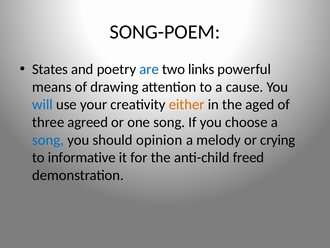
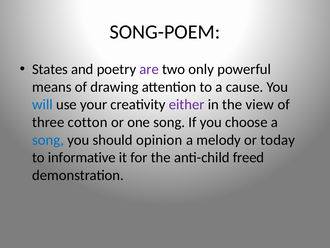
are colour: blue -> purple
links: links -> only
either colour: orange -> purple
aged: aged -> view
agreed: agreed -> cotton
crying: crying -> today
